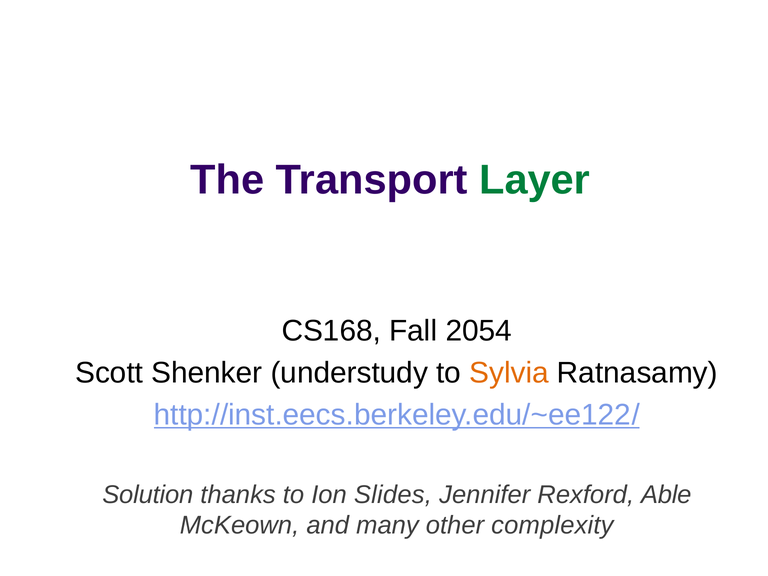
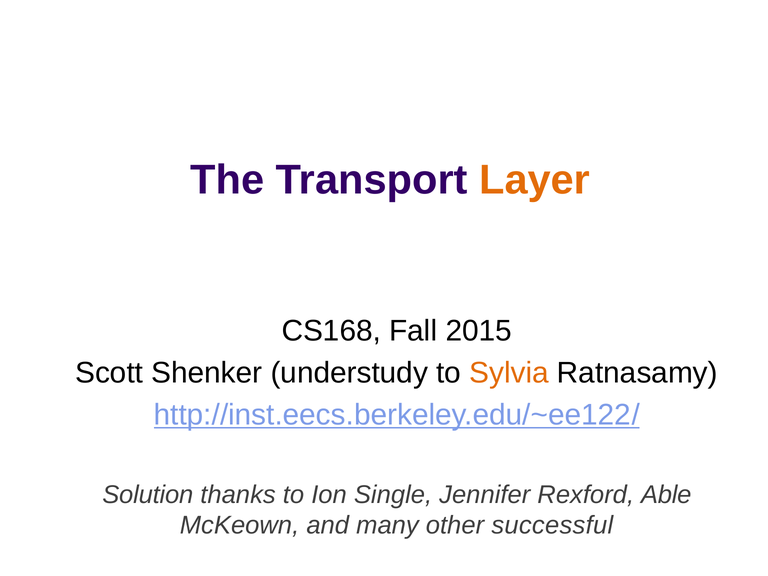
Layer colour: green -> orange
2054: 2054 -> 2015
Slides: Slides -> Single
complexity: complexity -> successful
